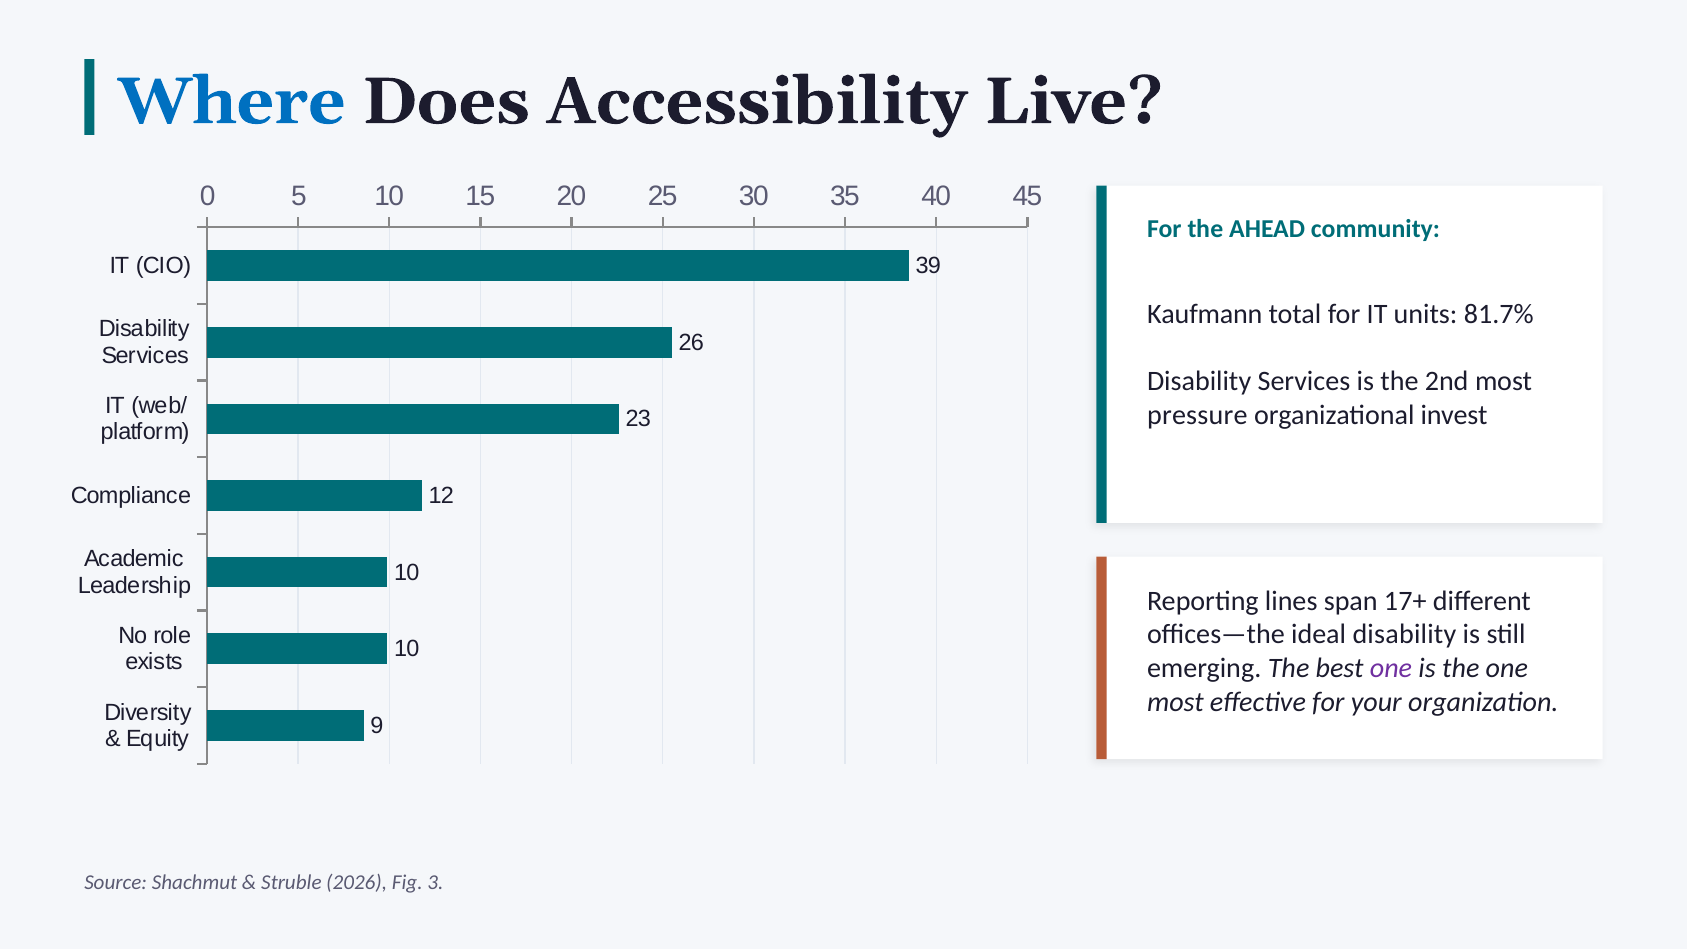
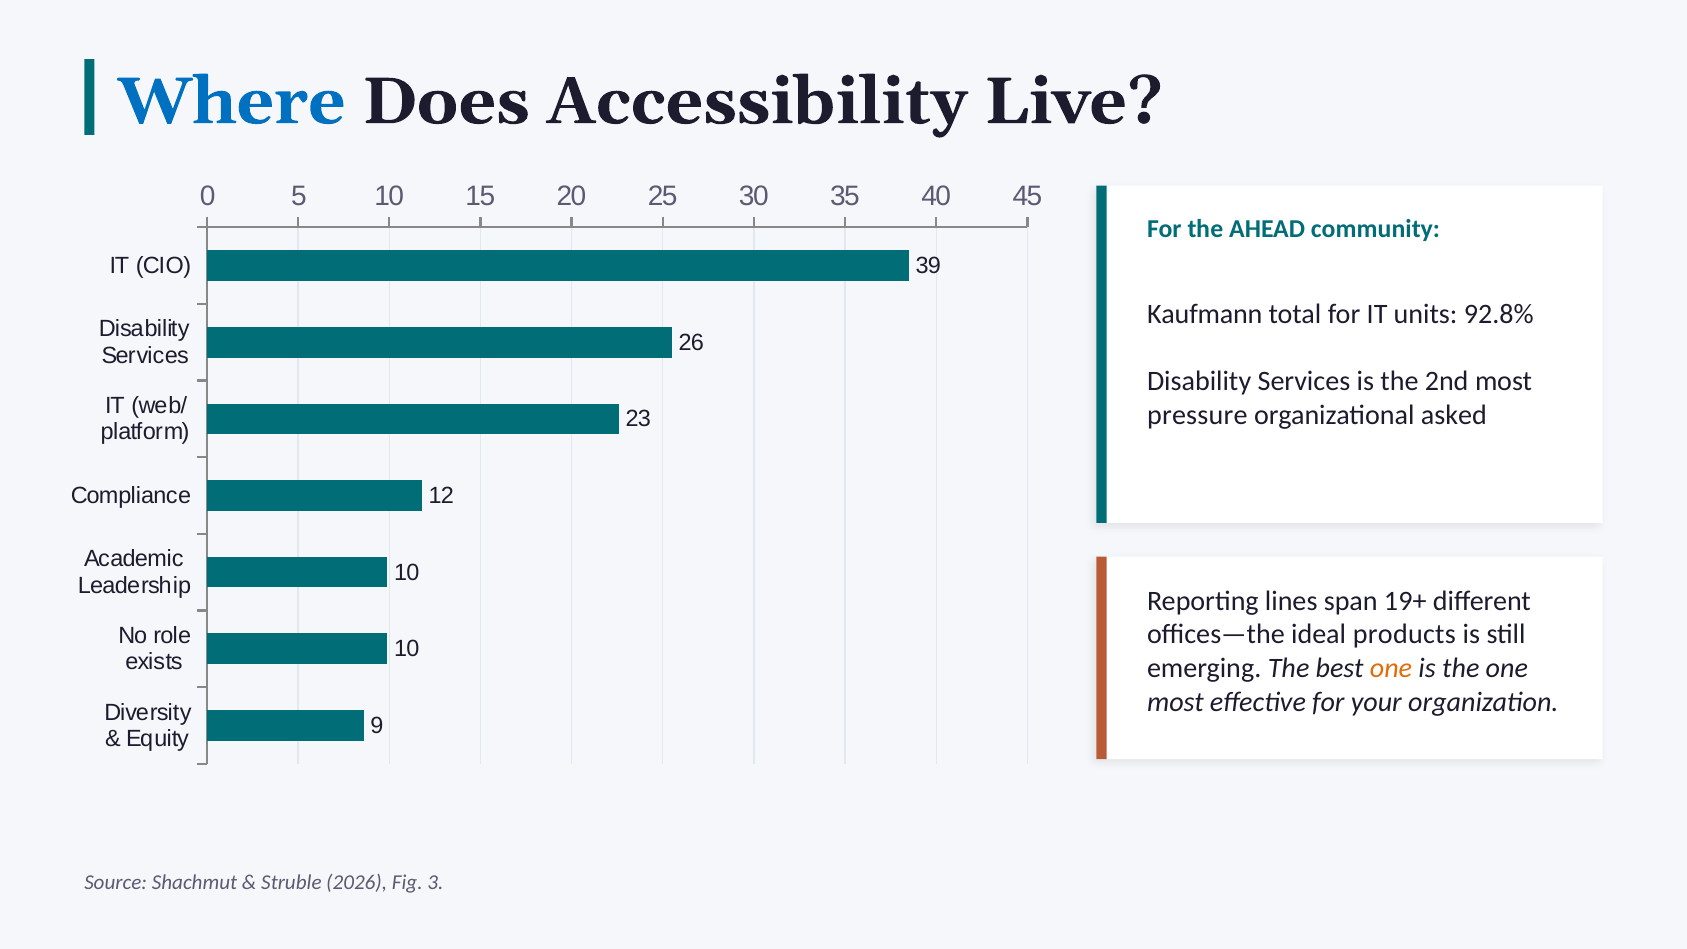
81.7%: 81.7% -> 92.8%
invest: invest -> asked
17+: 17+ -> 19+
ideal disability: disability -> products
one at (1391, 668) colour: purple -> orange
